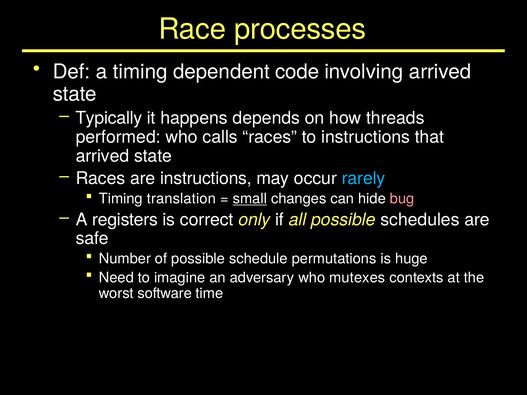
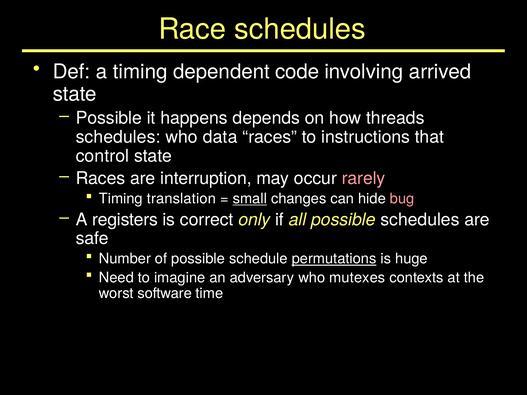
Race processes: processes -> schedules
Typically at (109, 118): Typically -> Possible
performed at (118, 137): performed -> schedules
calls: calls -> data
arrived at (103, 156): arrived -> control
are instructions: instructions -> interruption
rarely colour: light blue -> pink
permutations underline: none -> present
